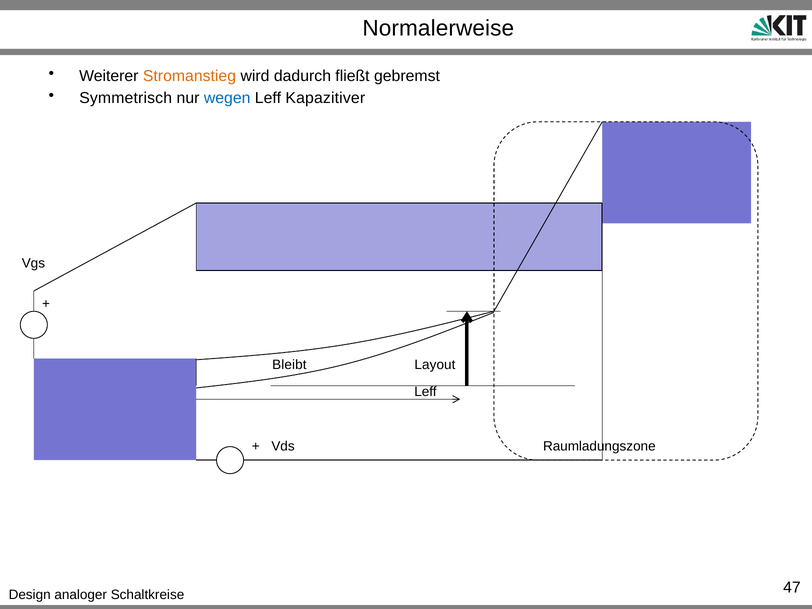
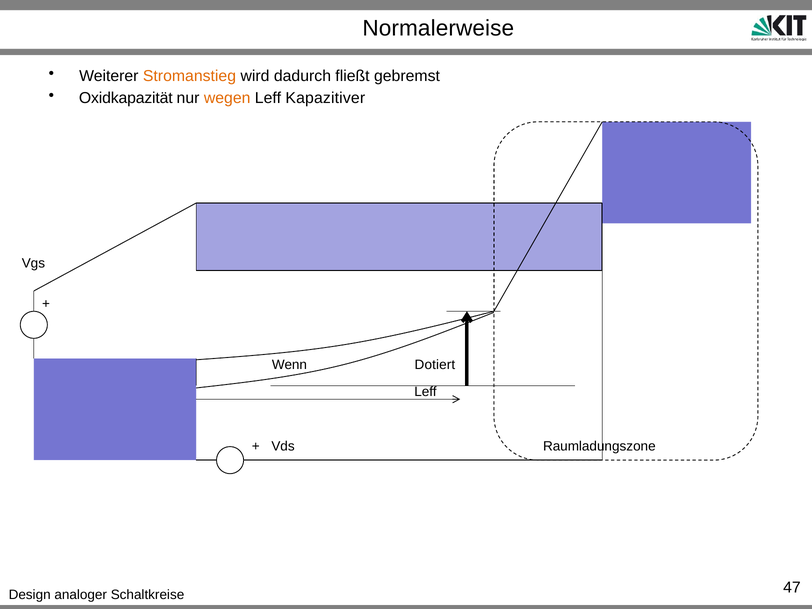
Symmetrisch: Symmetrisch -> Oxidkapazität
wegen colour: blue -> orange
Bleibt: Bleibt -> Wenn
Layout: Layout -> Dotiert
